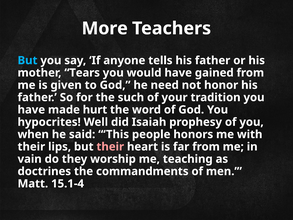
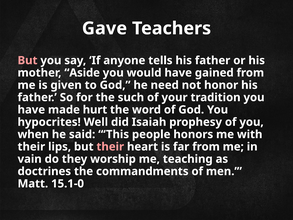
More: More -> Gave
But at (28, 60) colour: light blue -> pink
Tears: Tears -> Aside
15.1-4: 15.1-4 -> 15.1-0
